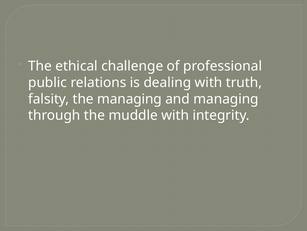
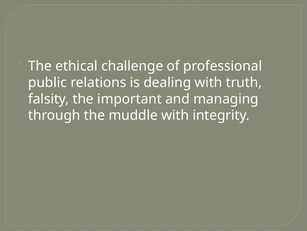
the managing: managing -> important
